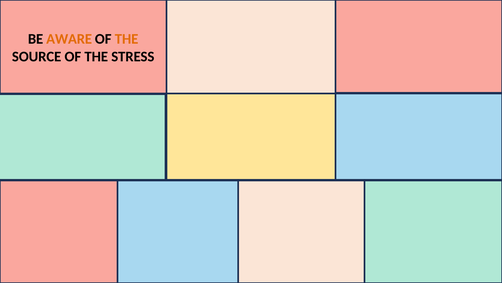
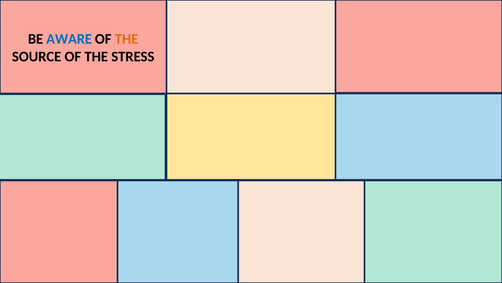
AWARE colour: orange -> blue
